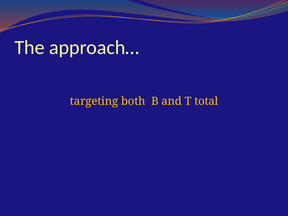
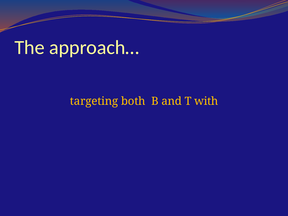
total: total -> with
